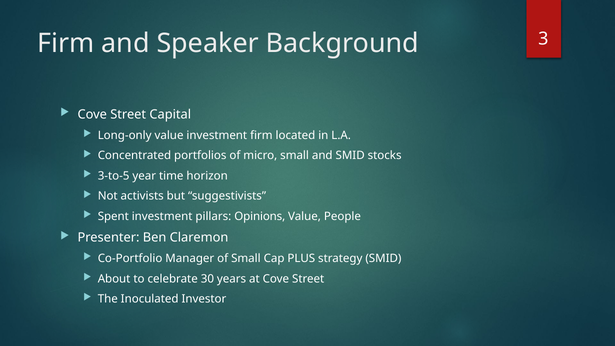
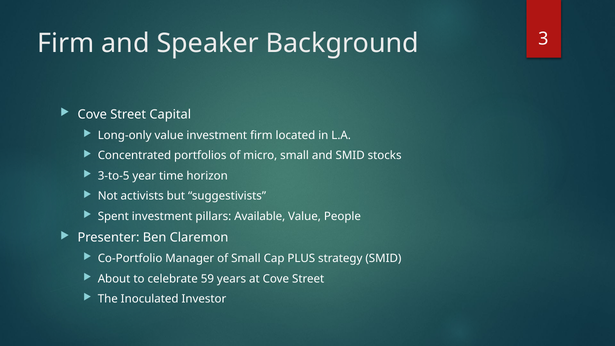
Opinions: Opinions -> Available
30: 30 -> 59
